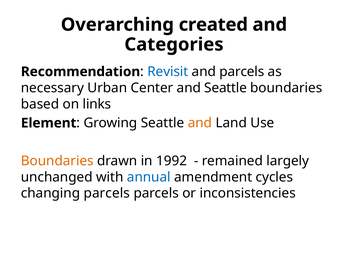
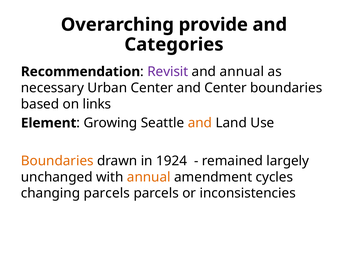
created: created -> provide
Revisit colour: blue -> purple
and parcels: parcels -> annual
and Seattle: Seattle -> Center
1992: 1992 -> 1924
annual at (149, 177) colour: blue -> orange
